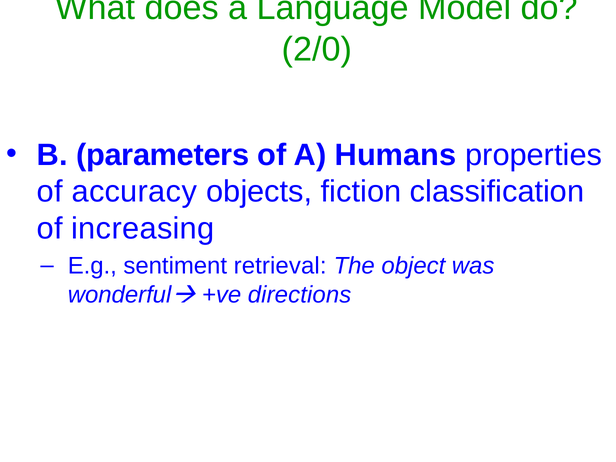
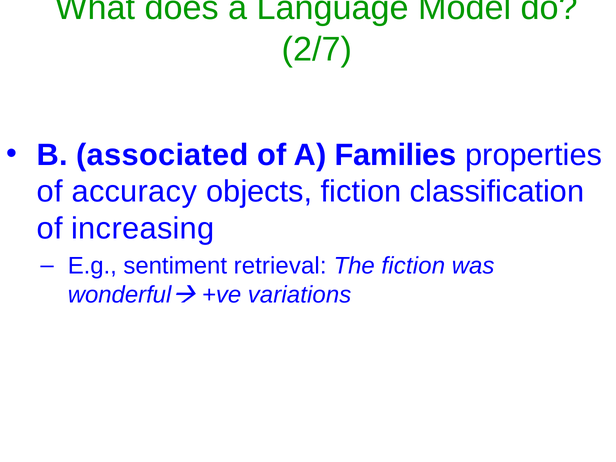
2/0: 2/0 -> 2/7
parameters: parameters -> associated
Humans: Humans -> Families
The object: object -> fiction
directions: directions -> variations
